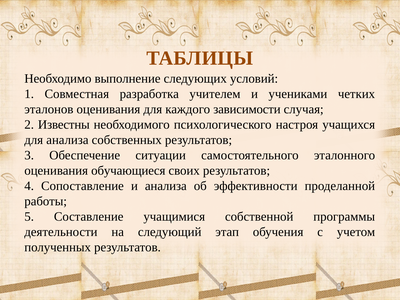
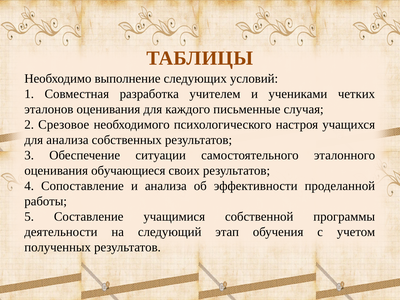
зависимости: зависимости -> письменные
Известны: Известны -> Срезовое
